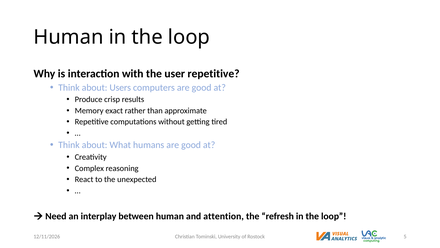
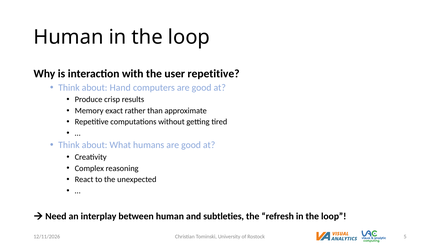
Users: Users -> Hand
attention: attention -> subtleties
